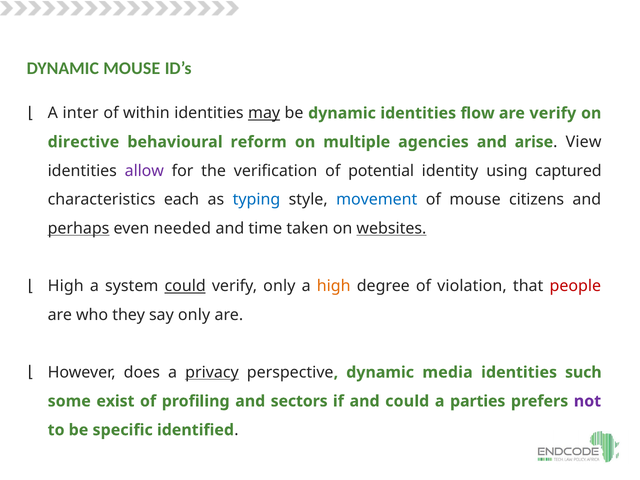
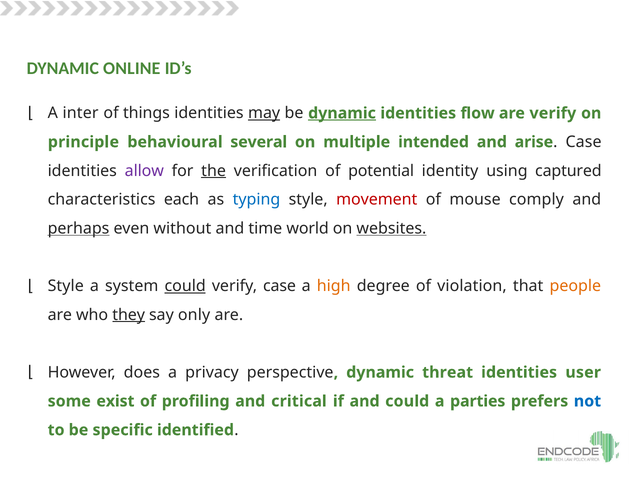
DYNAMIC MOUSE: MOUSE -> ONLINE
within: within -> things
dynamic at (342, 113) underline: none -> present
directive: directive -> principle
reform: reform -> several
agencies: agencies -> intended
View at (584, 142): View -> Case
the underline: none -> present
movement colour: blue -> red
citizens: citizens -> comply
needed: needed -> without
taken: taken -> world
High at (66, 286): High -> Style
verify only: only -> case
people colour: red -> orange
they underline: none -> present
privacy underline: present -> none
media: media -> threat
such: such -> user
sectors: sectors -> critical
not colour: purple -> blue
